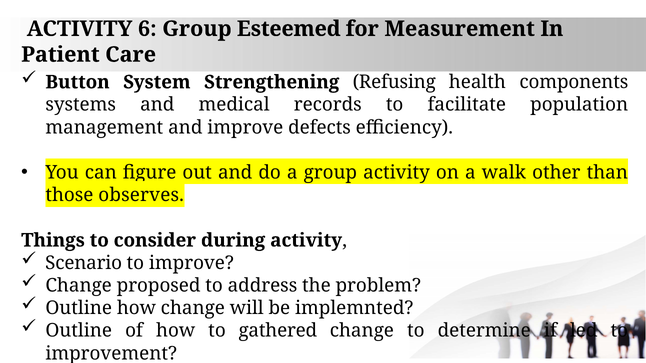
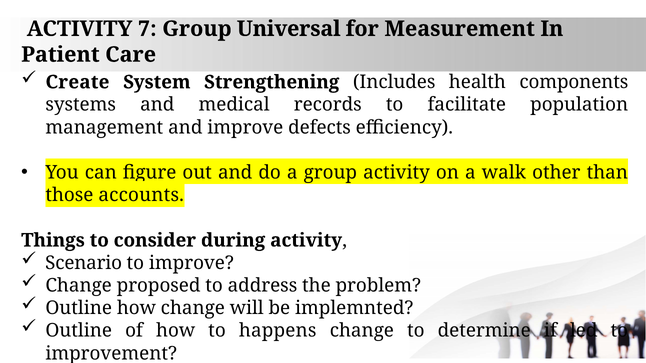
6: 6 -> 7
Esteemed: Esteemed -> Universal
Button: Button -> Create
Refusing: Refusing -> Includes
observes: observes -> accounts
gathered: gathered -> happens
